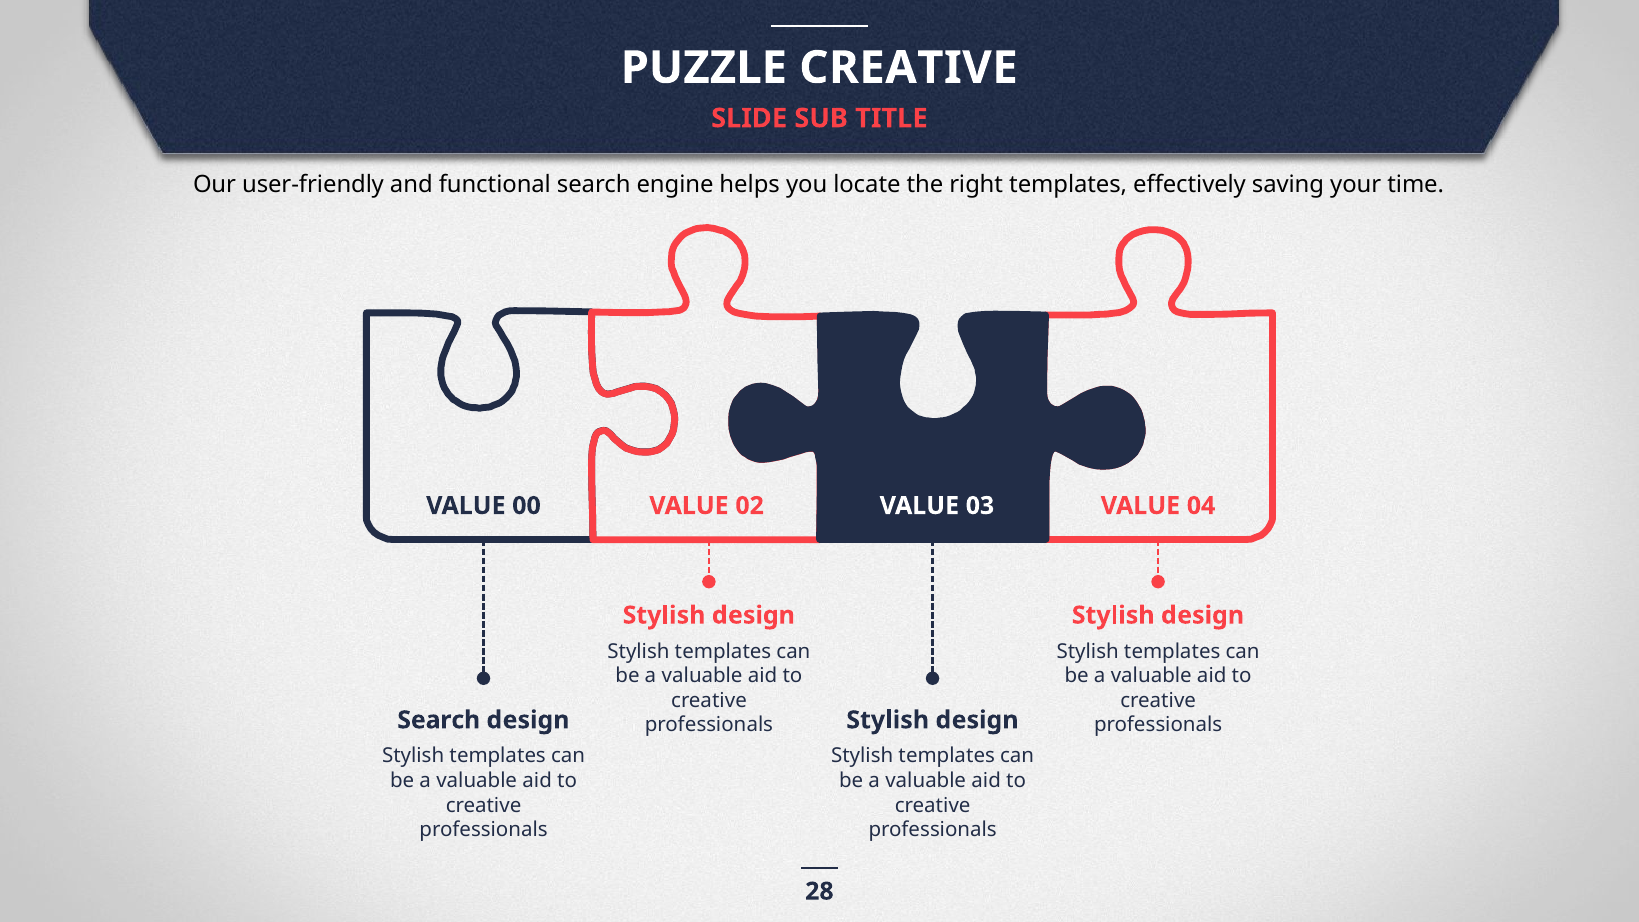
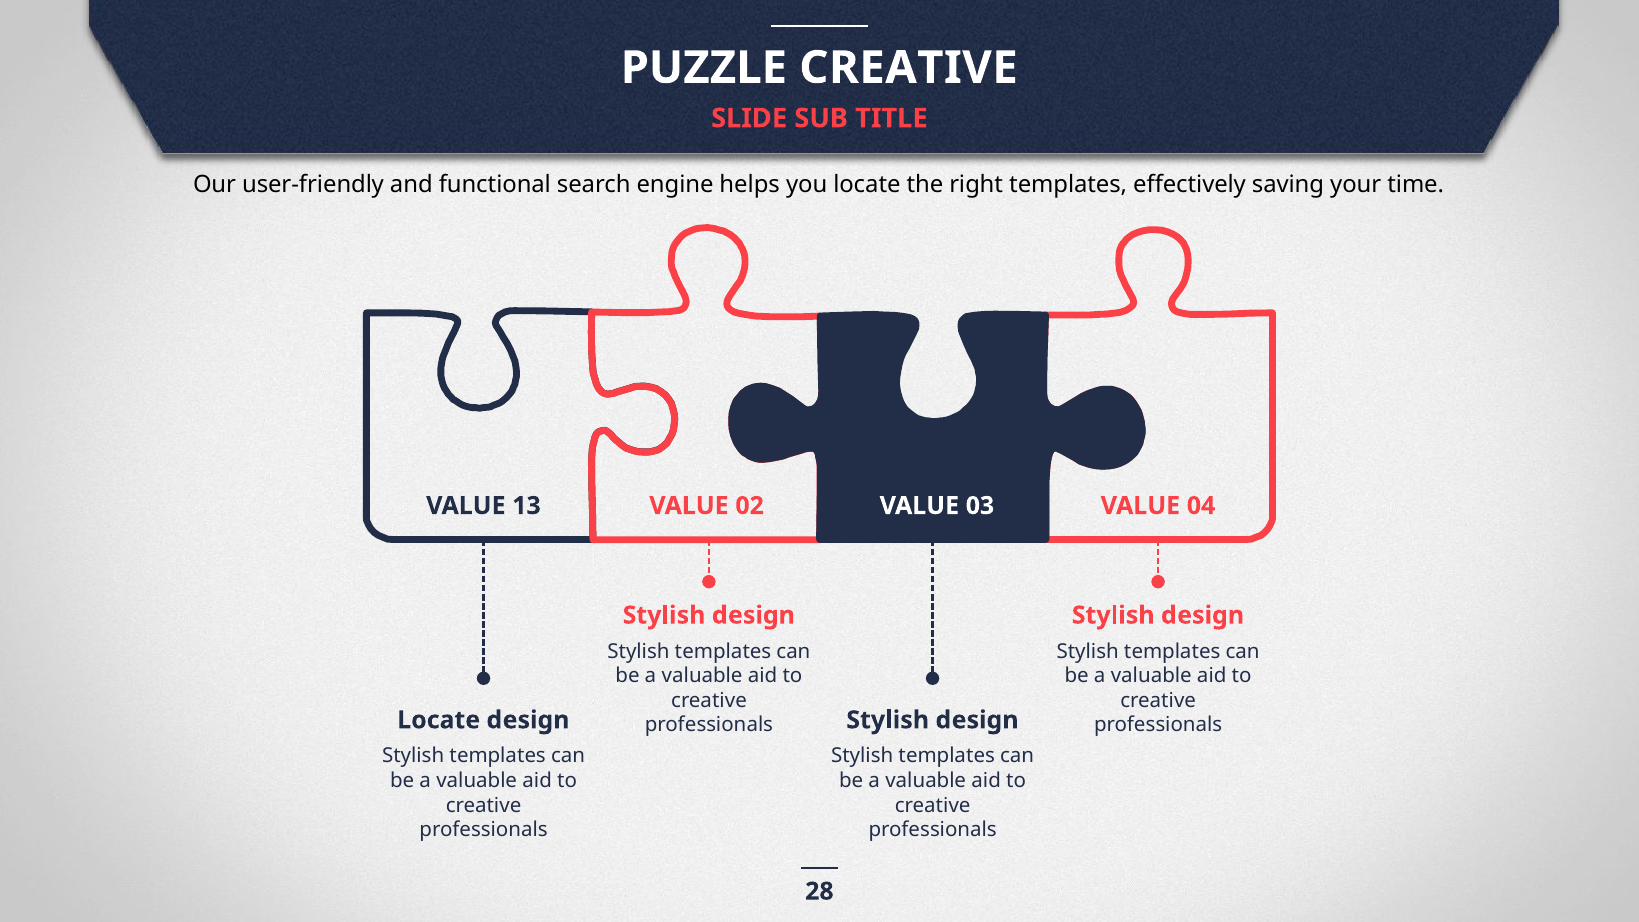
00: 00 -> 13
Search at (439, 720): Search -> Locate
